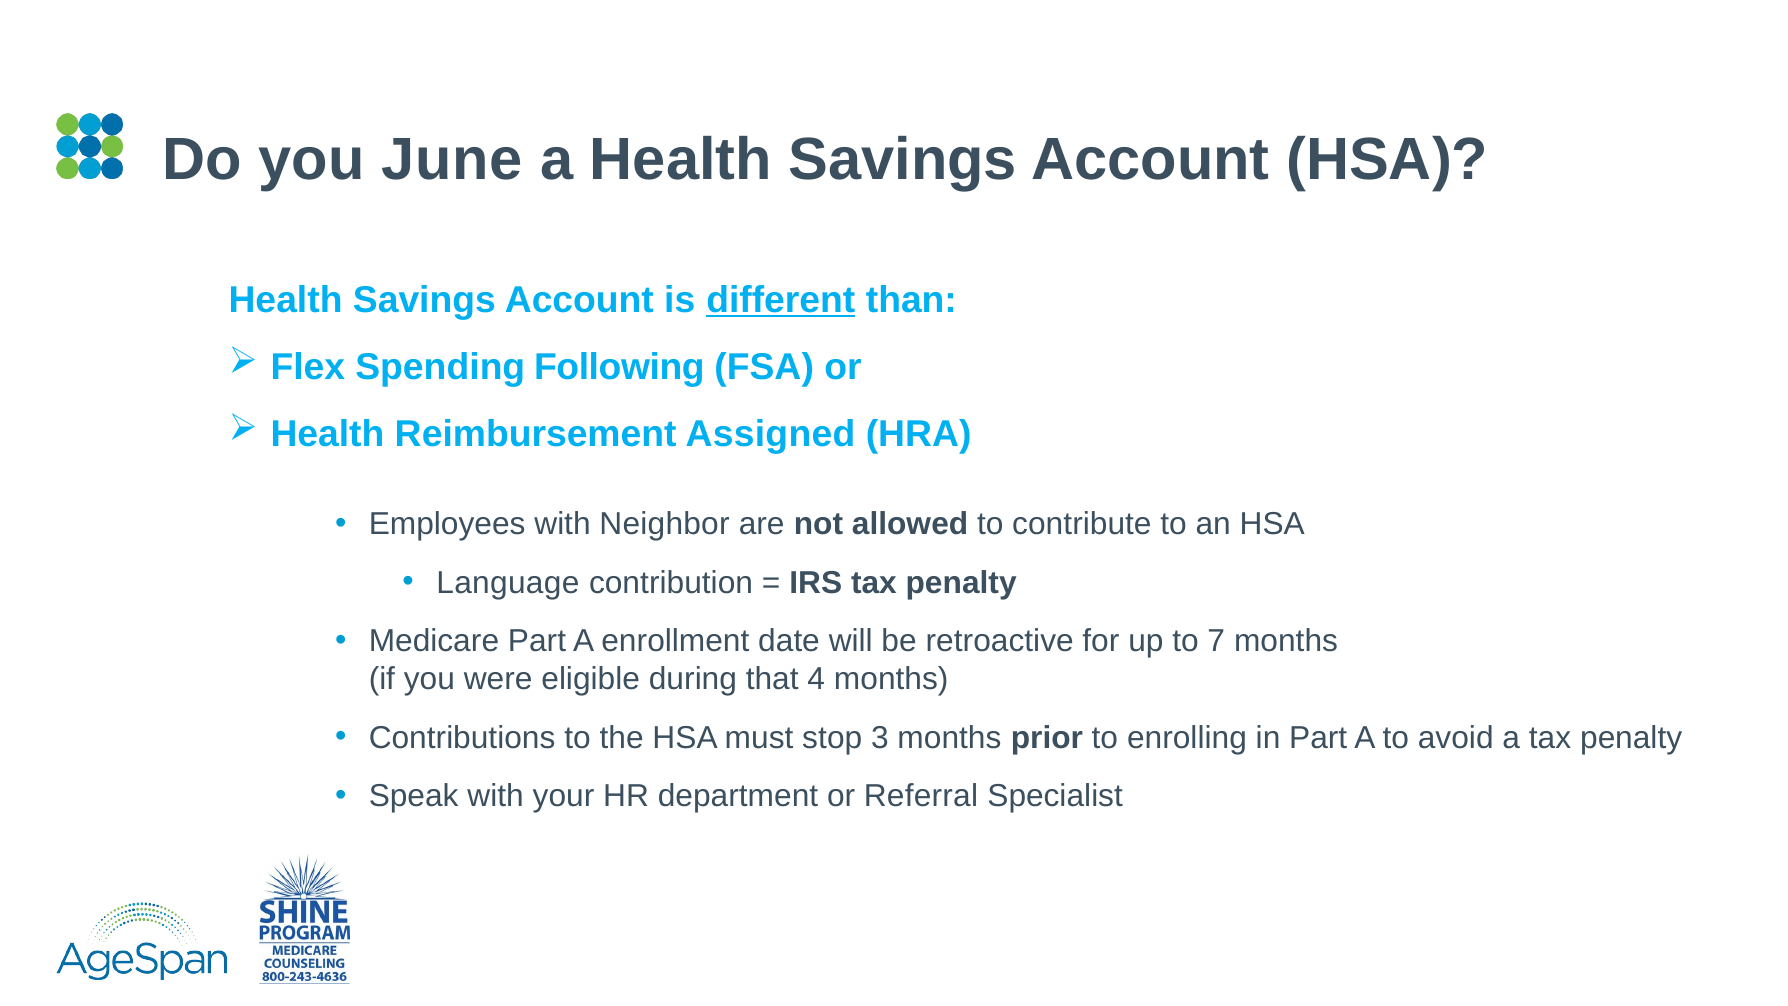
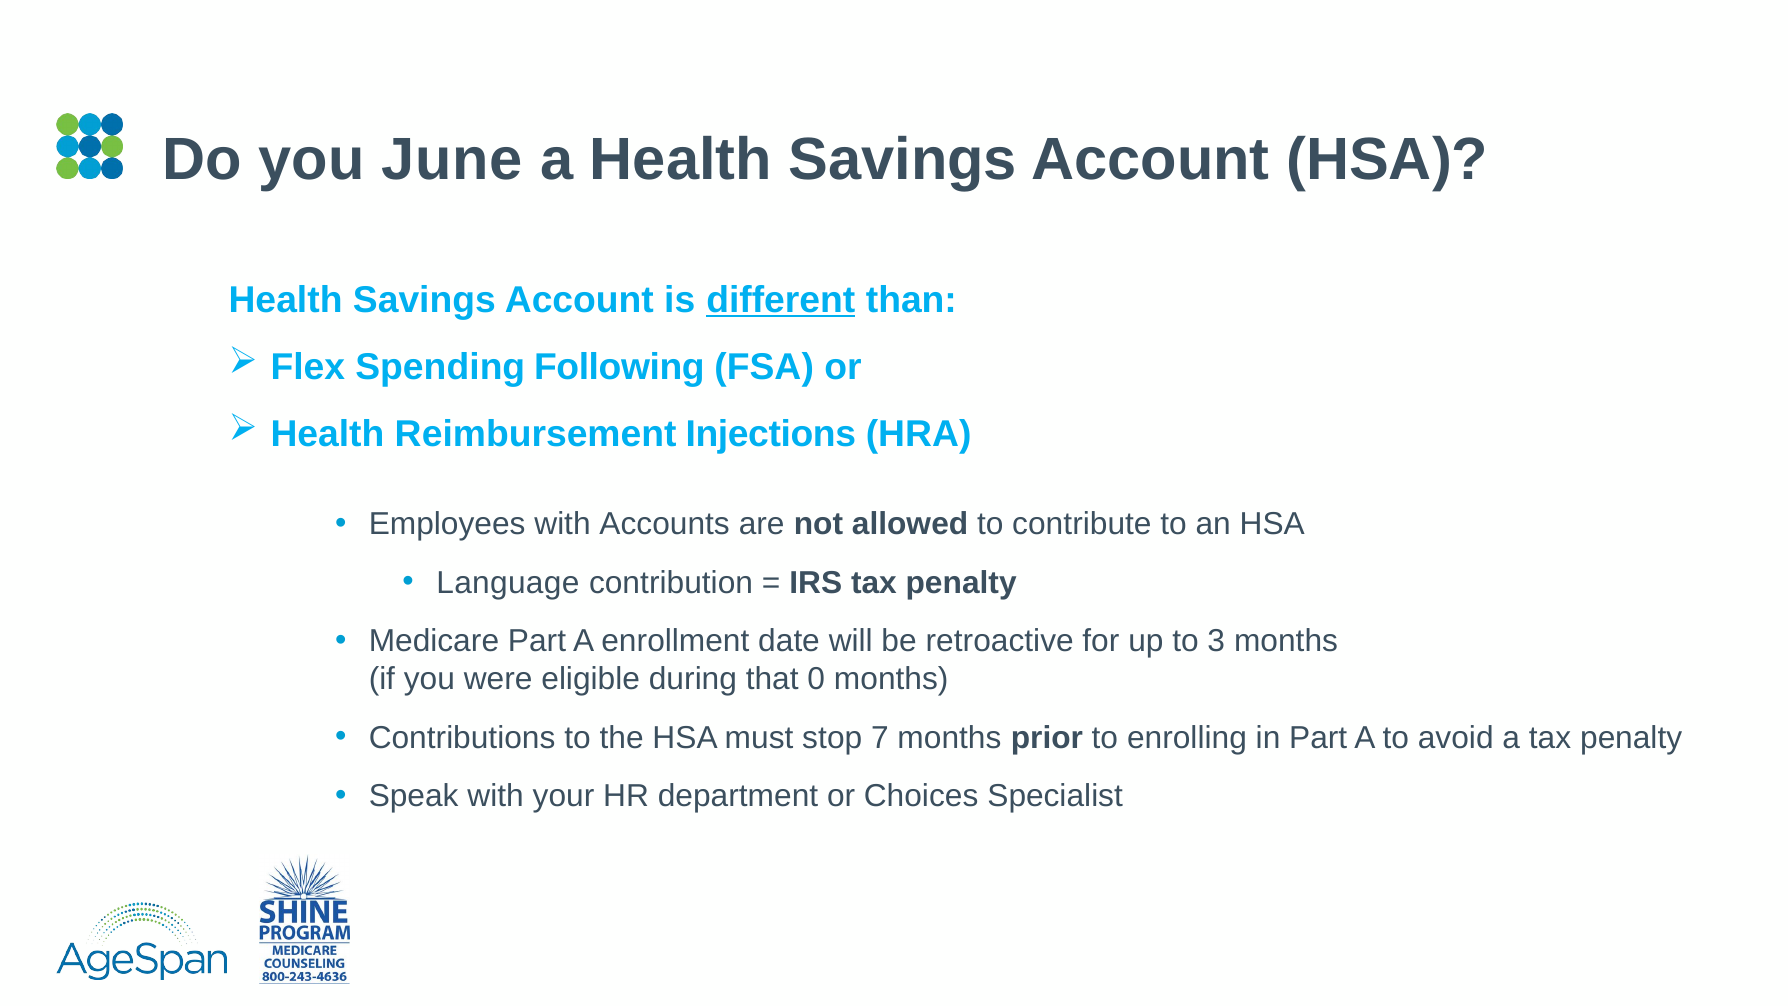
Assigned: Assigned -> Injections
Neighbor: Neighbor -> Accounts
7: 7 -> 3
4: 4 -> 0
3: 3 -> 7
Referral: Referral -> Choices
